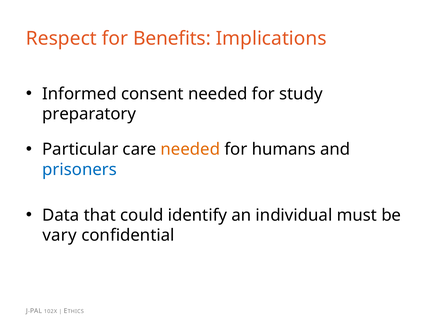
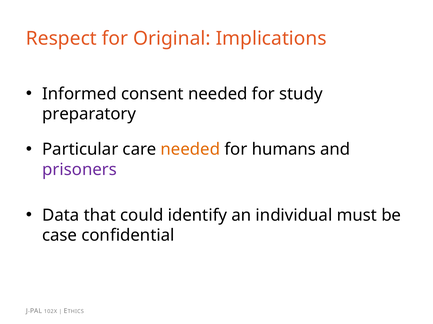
Benefits: Benefits -> Original
prisoners colour: blue -> purple
vary: vary -> case
